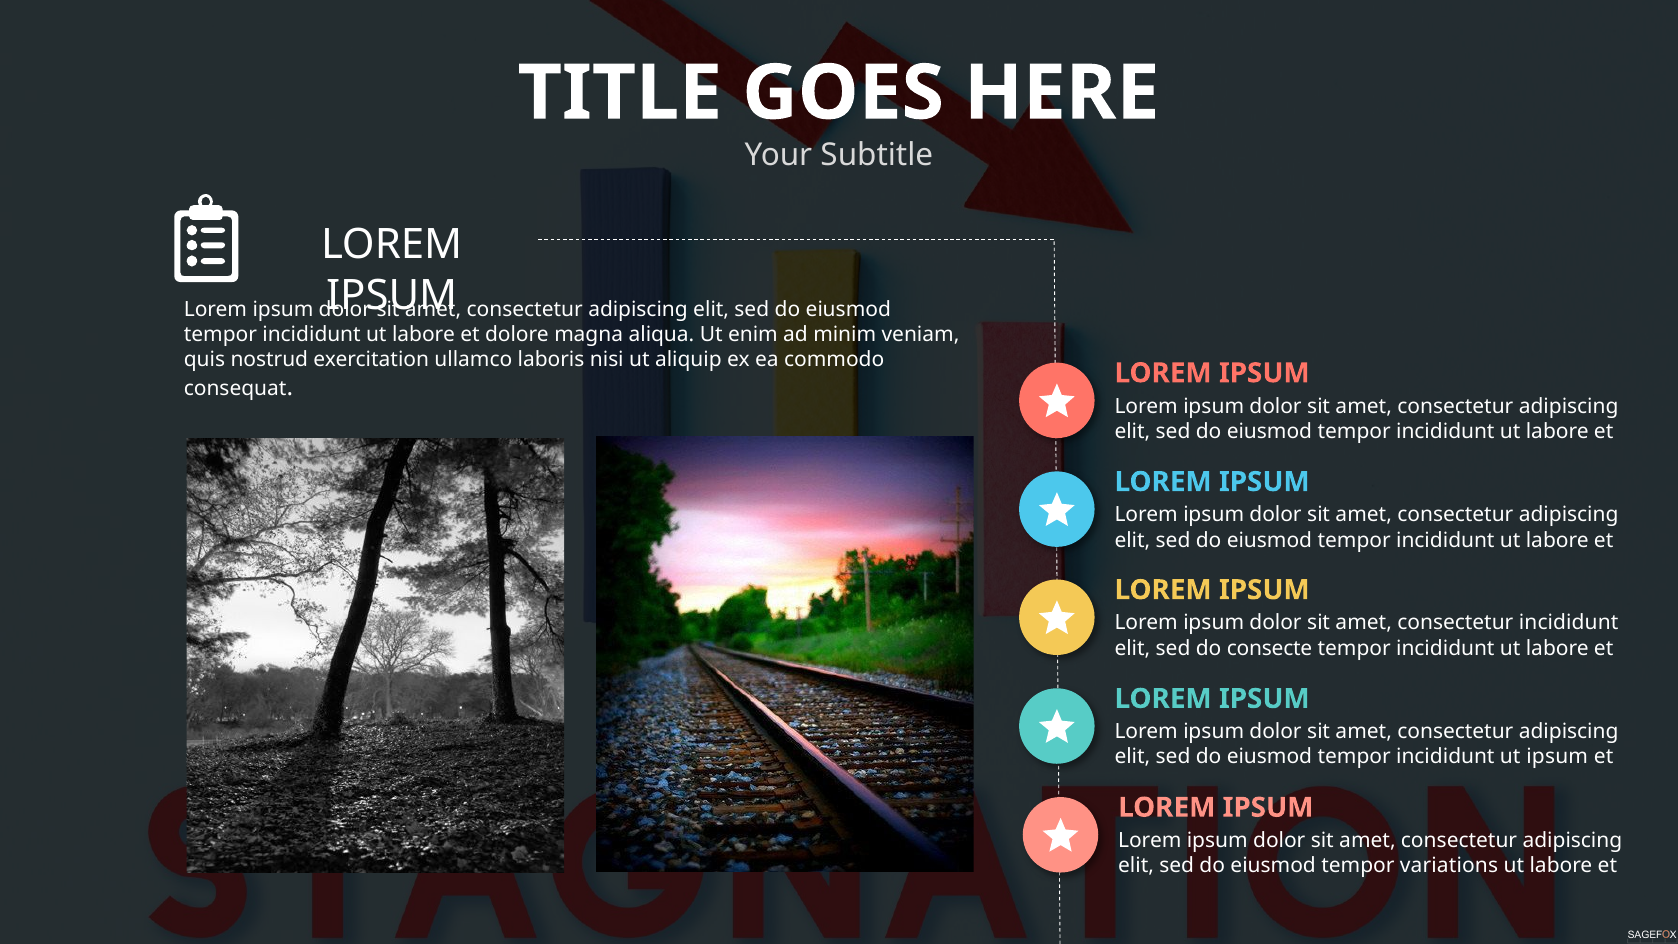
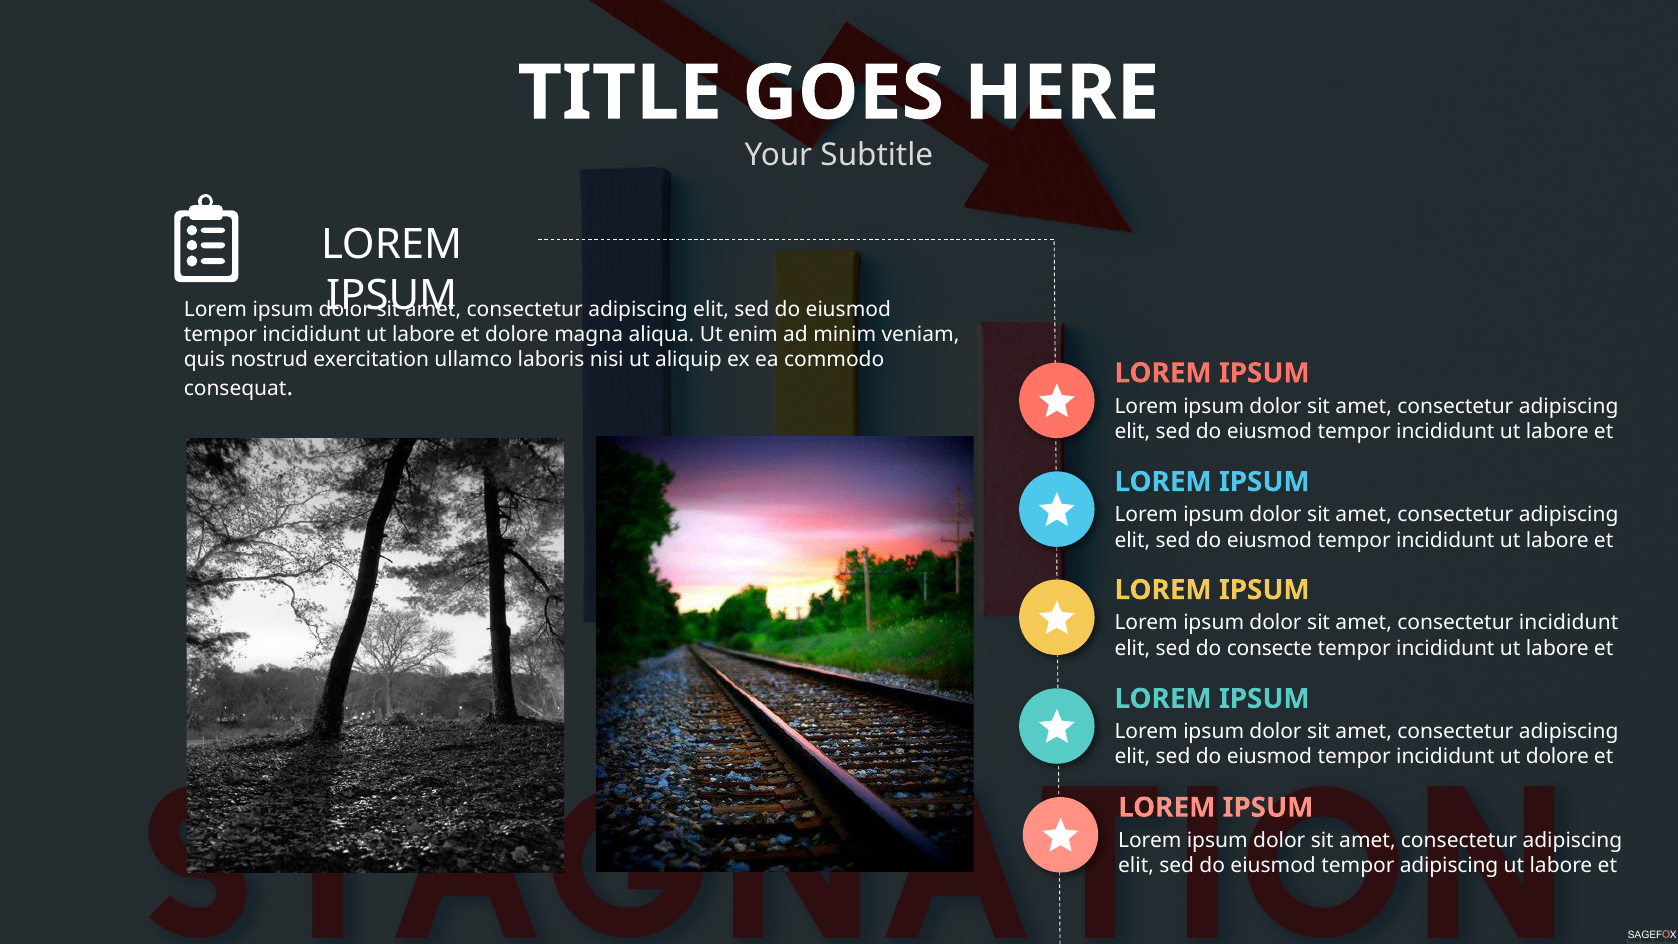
ut ipsum: ipsum -> dolore
tempor variations: variations -> adipiscing
